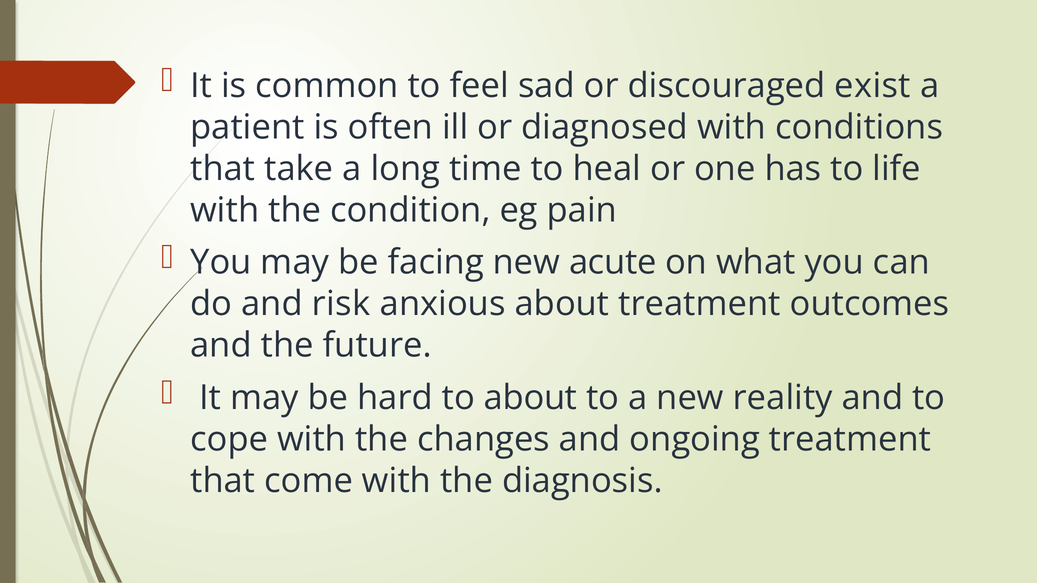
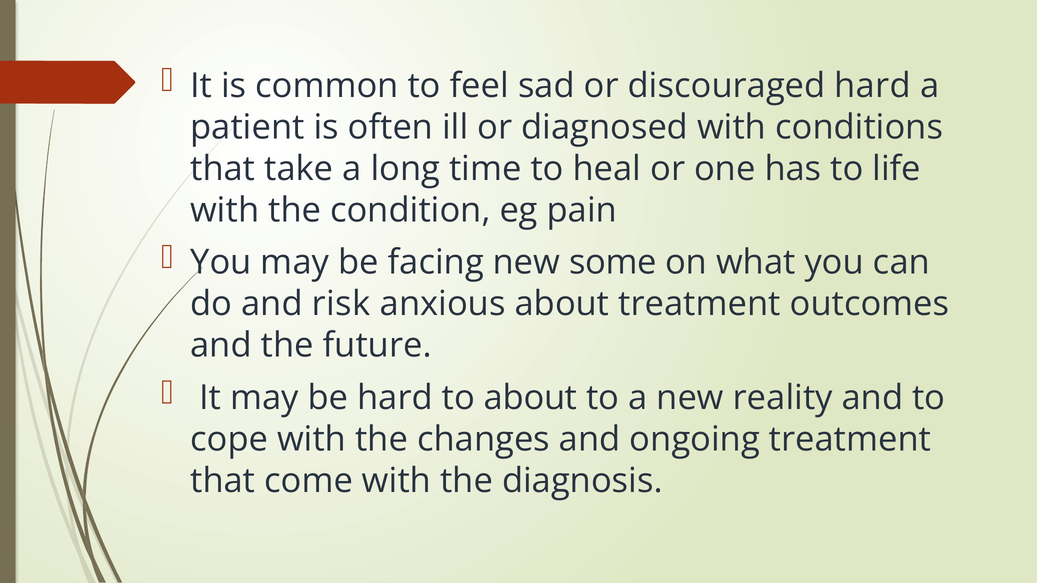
discouraged exist: exist -> hard
acute: acute -> some
